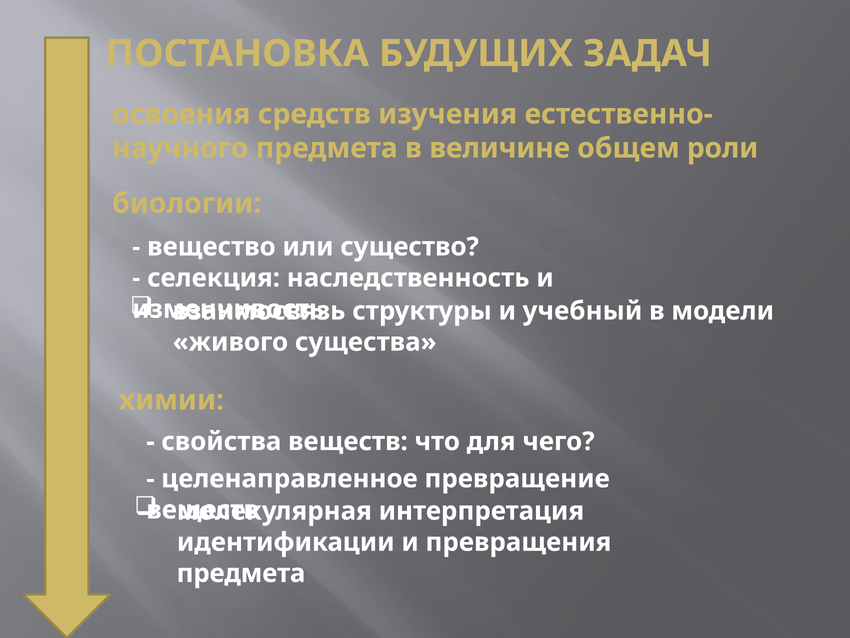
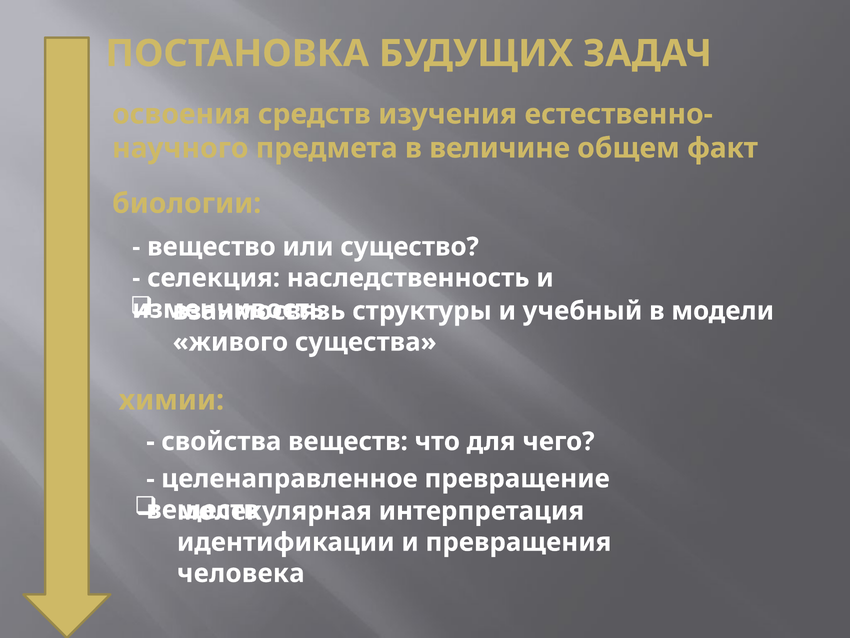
роли: роли -> факт
предмета at (241, 573): предмета -> человека
